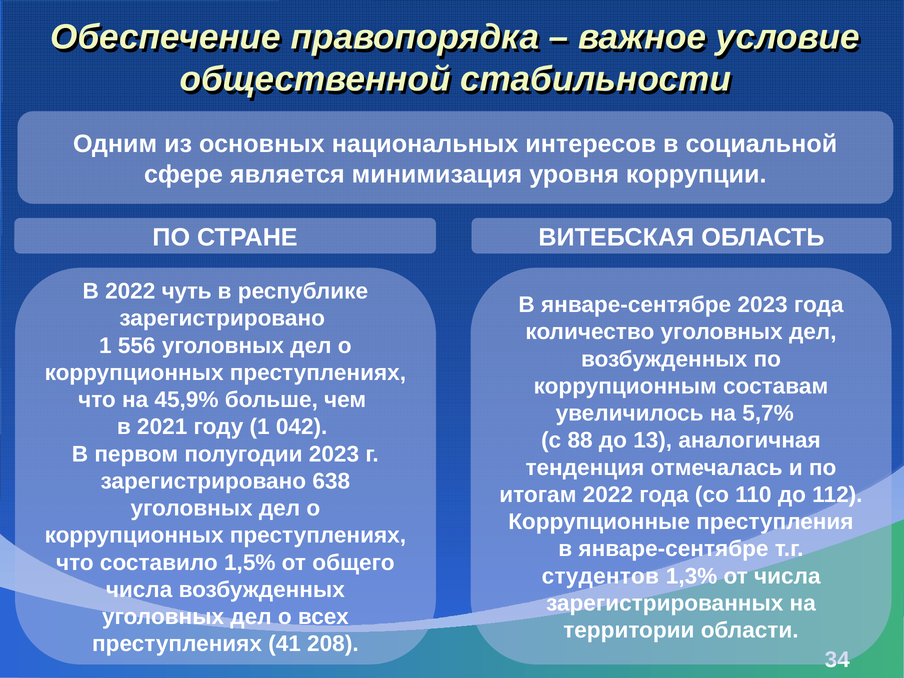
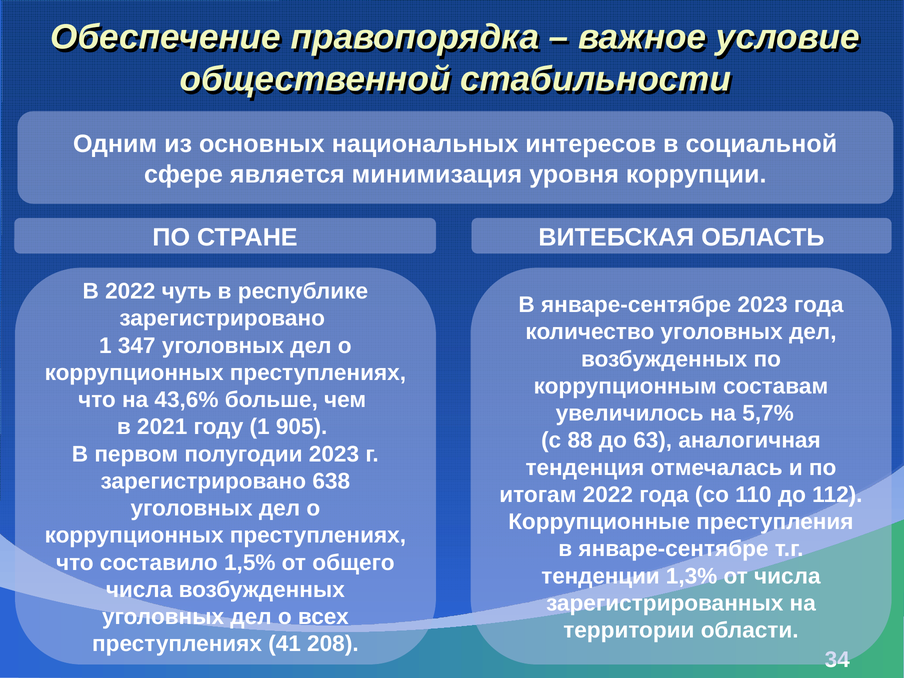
556: 556 -> 347
45,9%: 45,9% -> 43,6%
042: 042 -> 905
13: 13 -> 63
студентов: студентов -> тенденции
